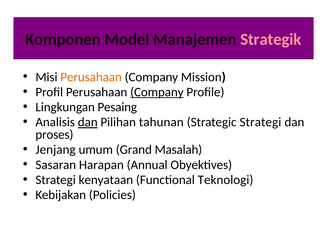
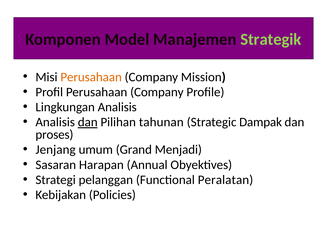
Strategik colour: pink -> light green
Company at (157, 92) underline: present -> none
Lingkungan Pesaing: Pesaing -> Analisis
Strategic Strategi: Strategi -> Dampak
Masalah: Masalah -> Menjadi
kenyataan: kenyataan -> pelanggan
Teknologi: Teknologi -> Peralatan
